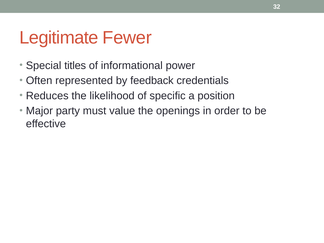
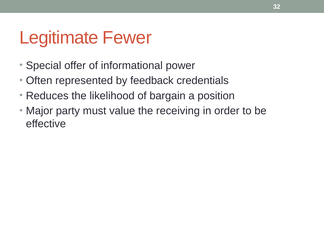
titles: titles -> offer
specific: specific -> bargain
openings: openings -> receiving
